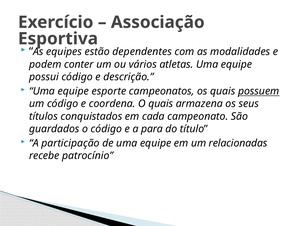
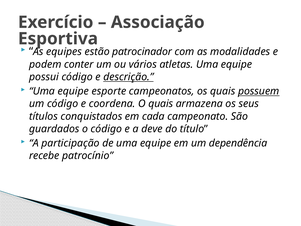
dependentes: dependentes -> patrocinador
descrição underline: none -> present
para: para -> deve
relacionadas: relacionadas -> dependência
